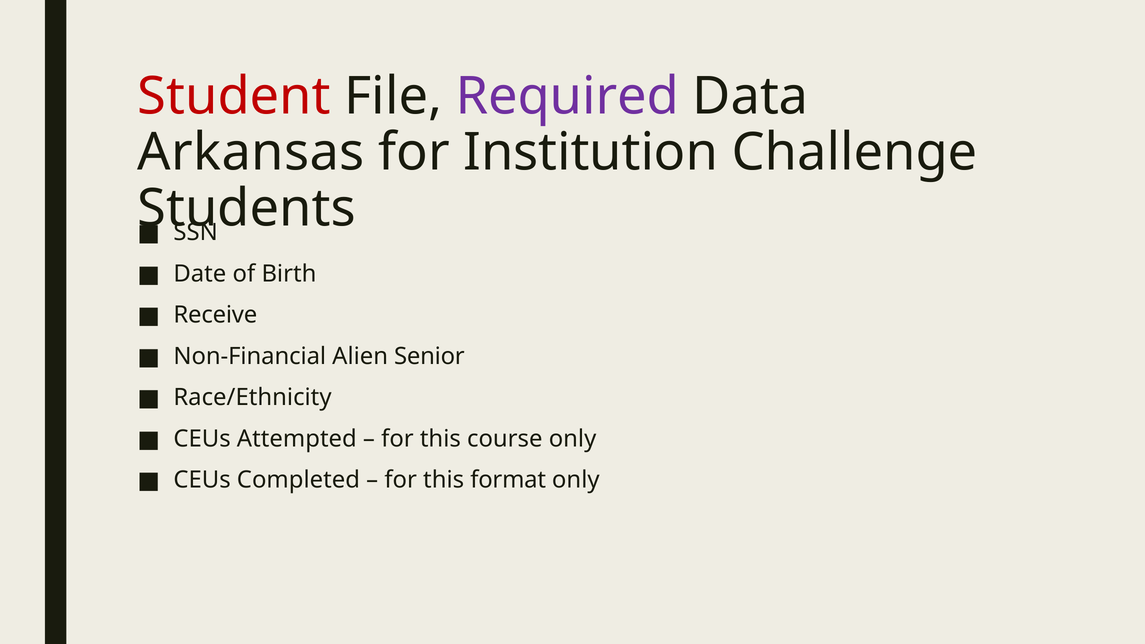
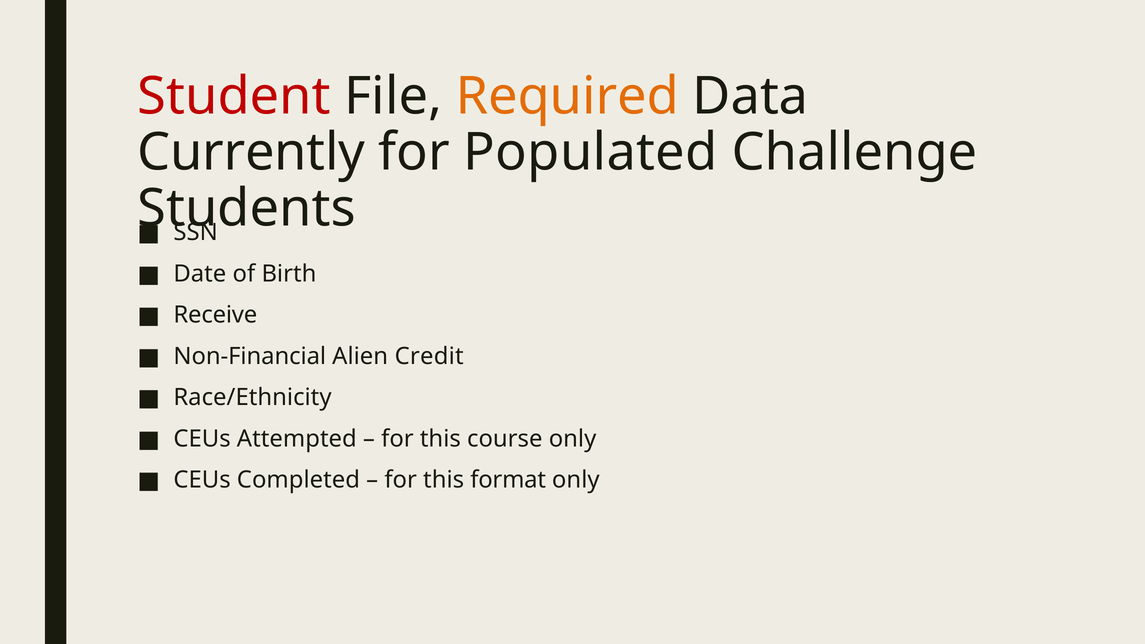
Required colour: purple -> orange
Arkansas: Arkansas -> Currently
Institution: Institution -> Populated
Senior: Senior -> Credit
